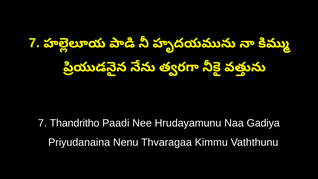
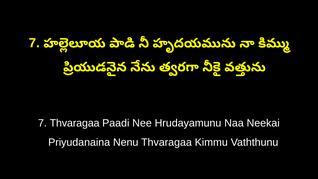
7 Thandritho: Thandritho -> Thvaragaa
Gadiya: Gadiya -> Neekai
